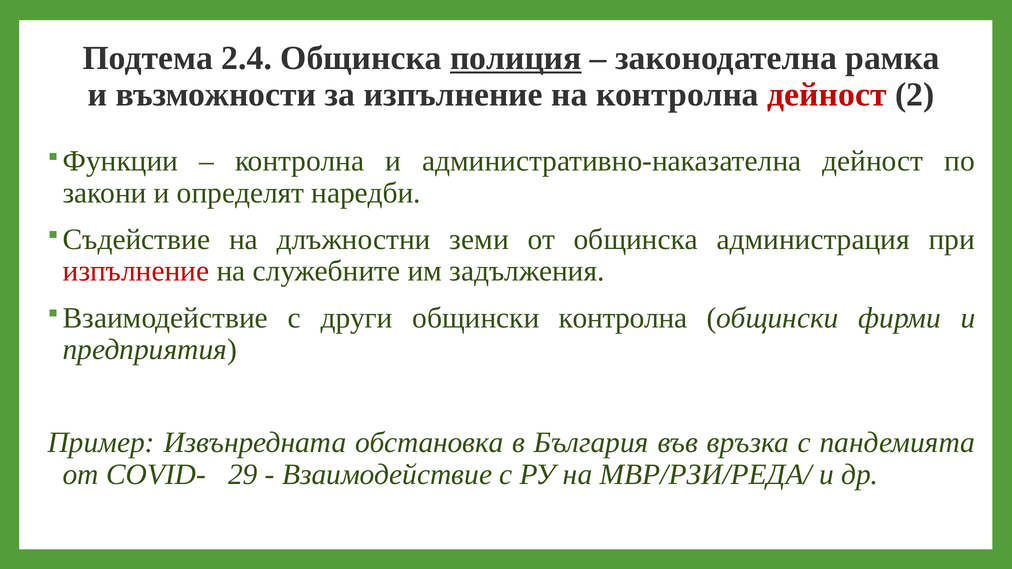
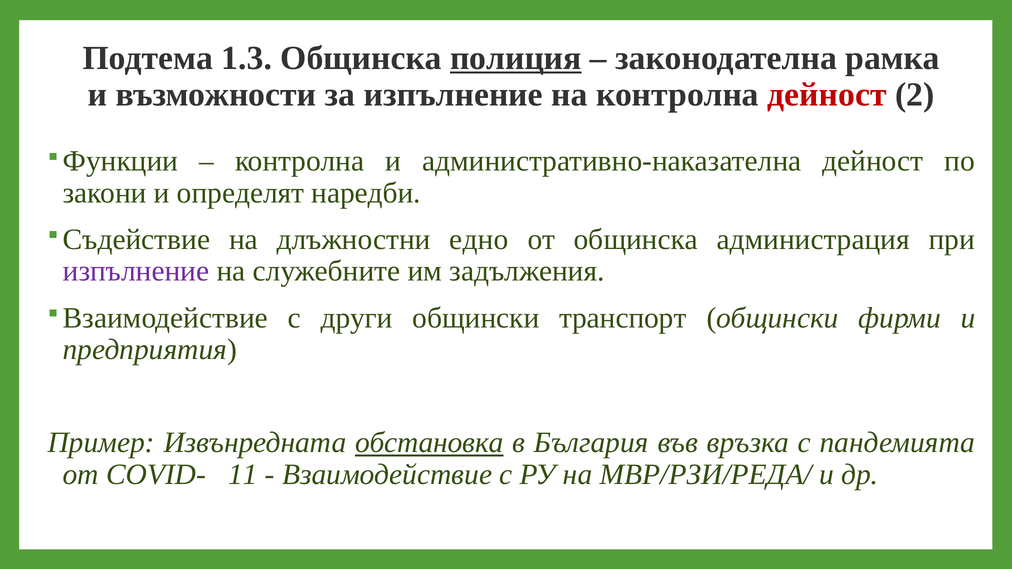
2.4: 2.4 -> 1.3
земи: земи -> едно
изпълнение at (136, 271) colour: red -> purple
общински контролна: контролна -> транспорт
обстановка underline: none -> present
29: 29 -> 11
